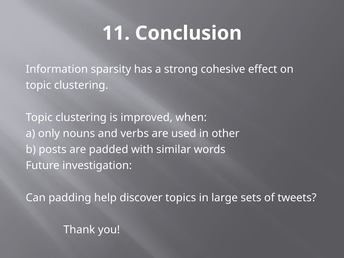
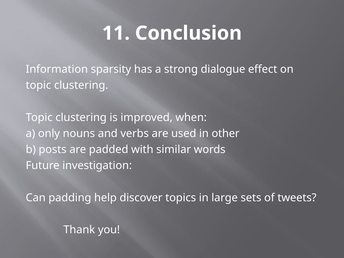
cohesive: cohesive -> dialogue
